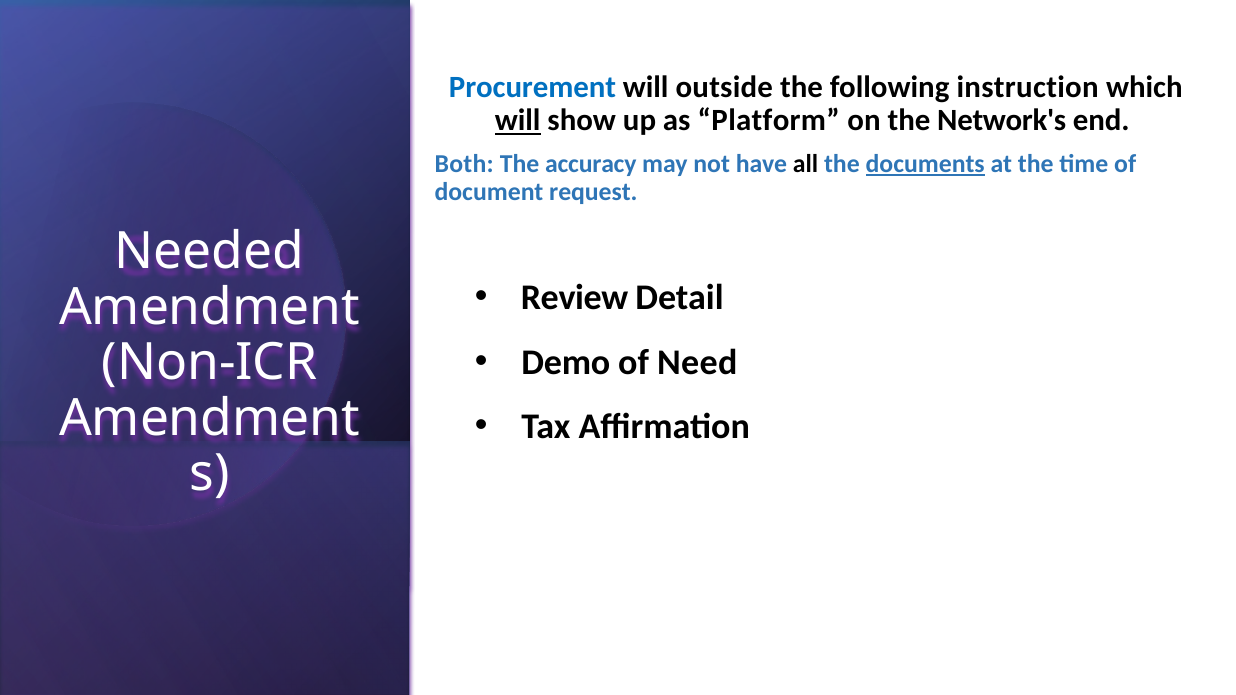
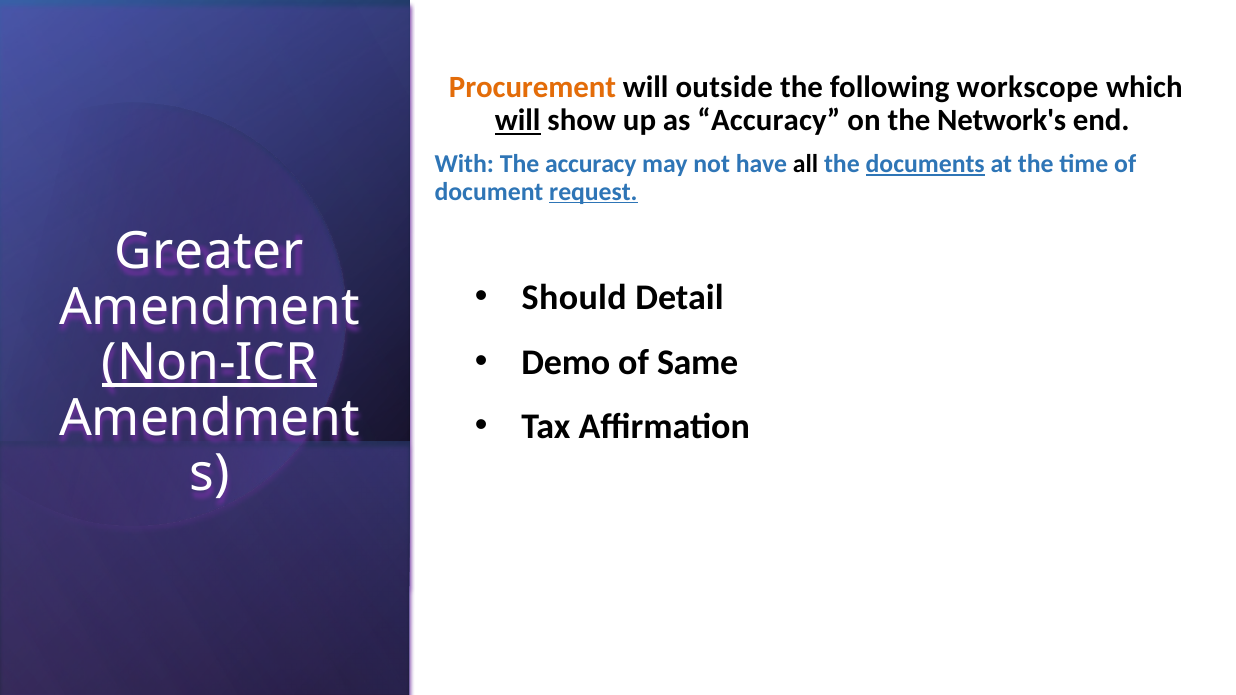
Procurement colour: blue -> orange
instruction: instruction -> workscope
as Platform: Platform -> Accuracy
Both: Both -> With
request underline: none -> present
Needed: Needed -> Greater
Review: Review -> Should
Need: Need -> Same
Non-ICR underline: none -> present
